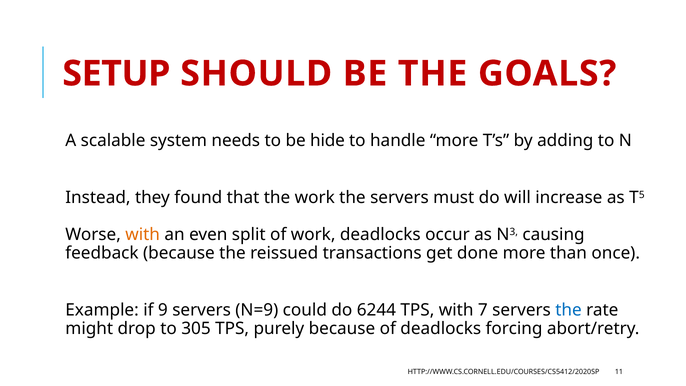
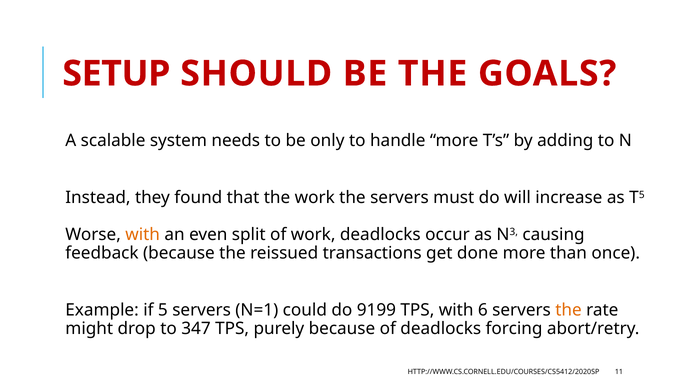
hide: hide -> only
9: 9 -> 5
N=9: N=9 -> N=1
6244: 6244 -> 9199
7: 7 -> 6
the at (569, 310) colour: blue -> orange
305: 305 -> 347
